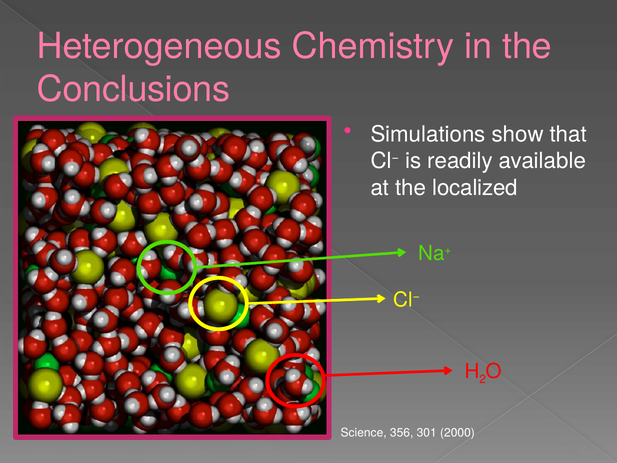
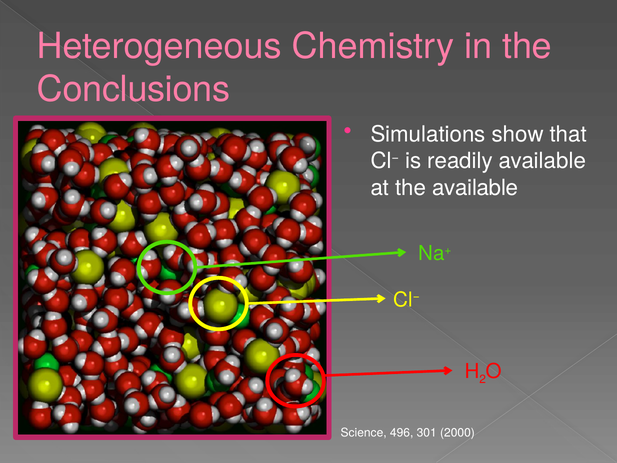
the localized: localized -> available
356: 356 -> 496
